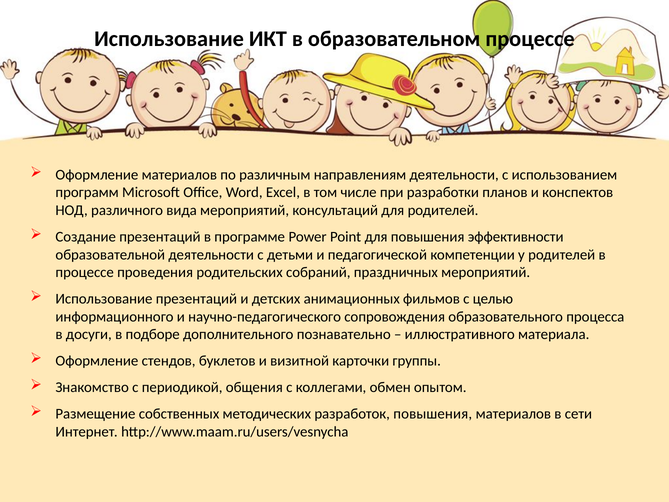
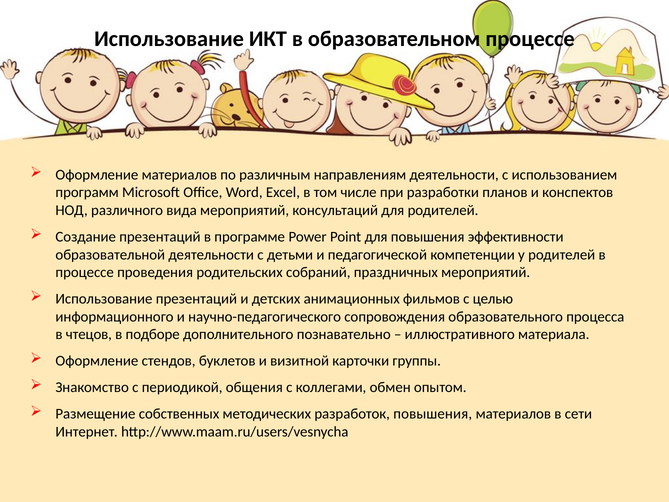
досуги: досуги -> чтецов
